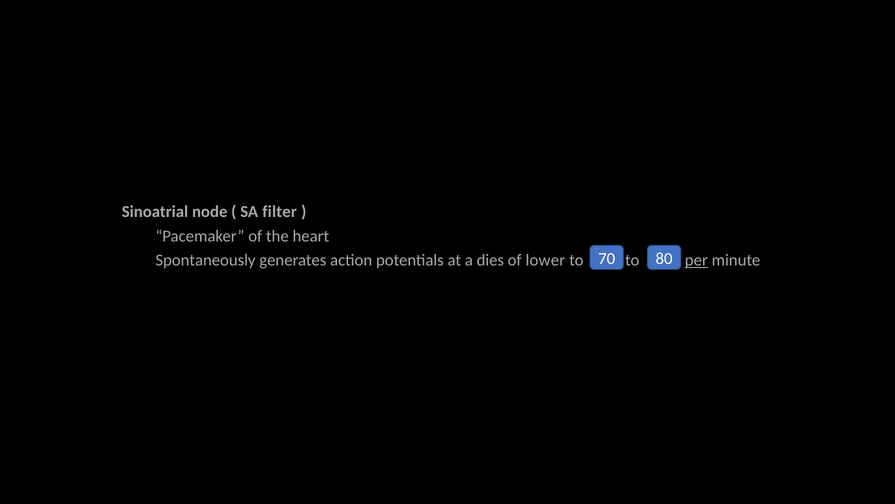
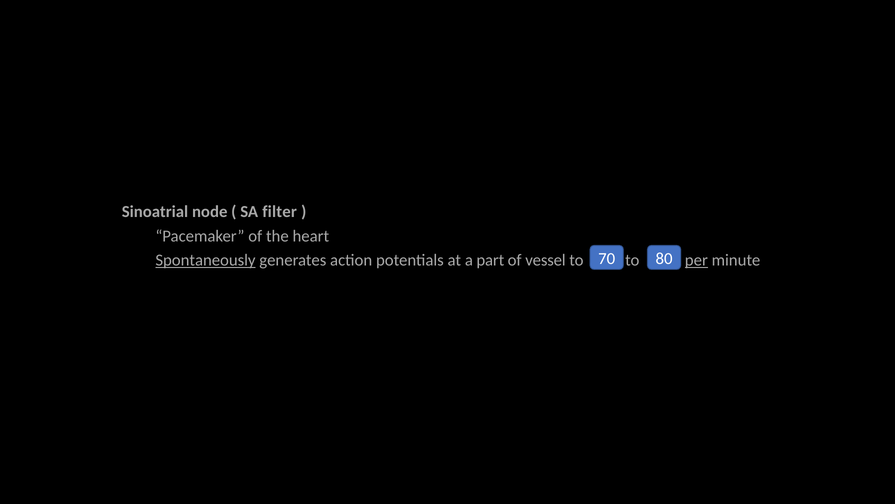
Spontaneously underline: none -> present
dies: dies -> part
lower: lower -> vessel
